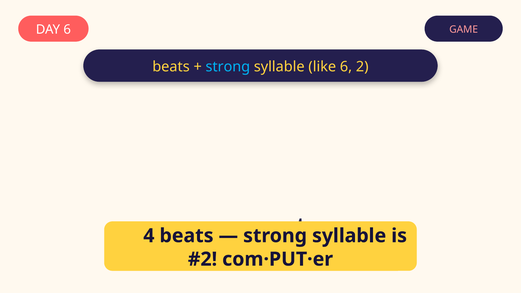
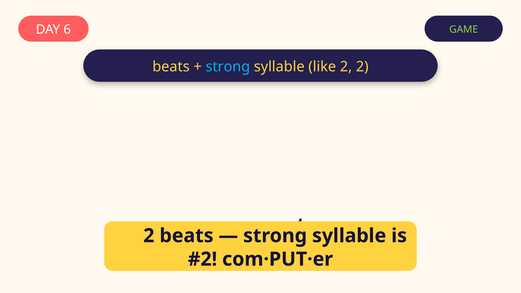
GAME colour: pink -> light green
like 6: 6 -> 2
4 at (149, 236): 4 -> 2
